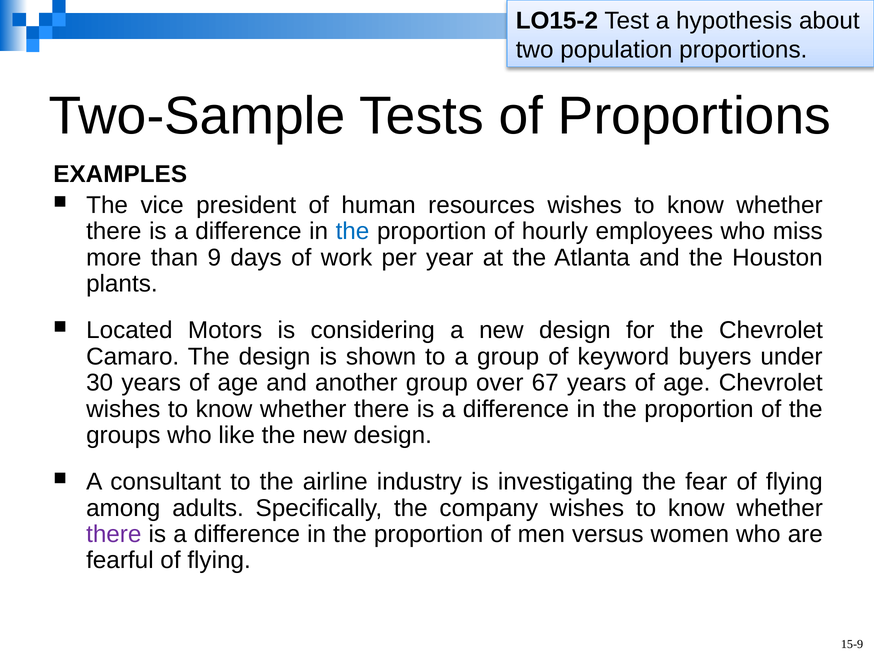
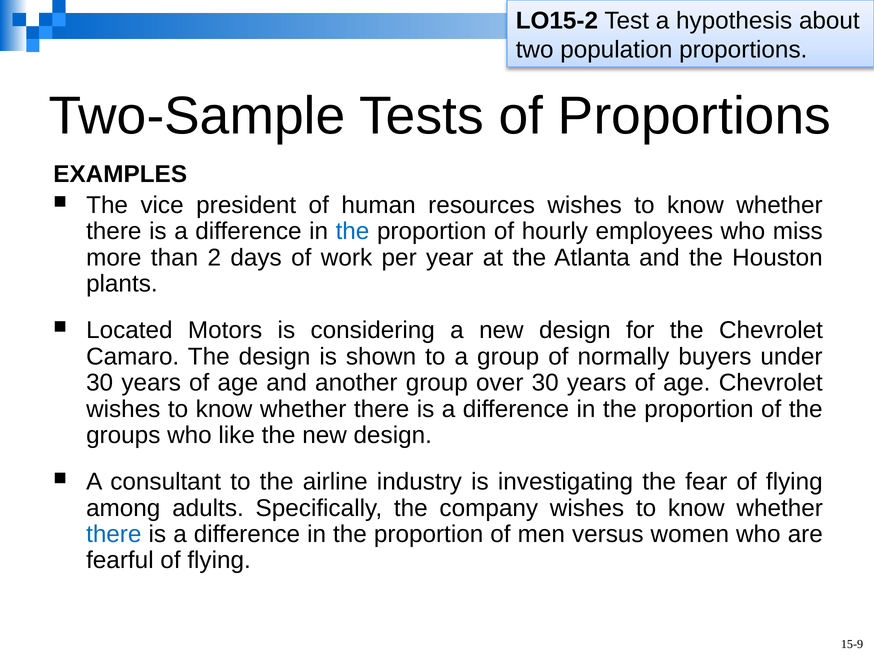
9: 9 -> 2
keyword: keyword -> normally
over 67: 67 -> 30
there at (114, 535) colour: purple -> blue
